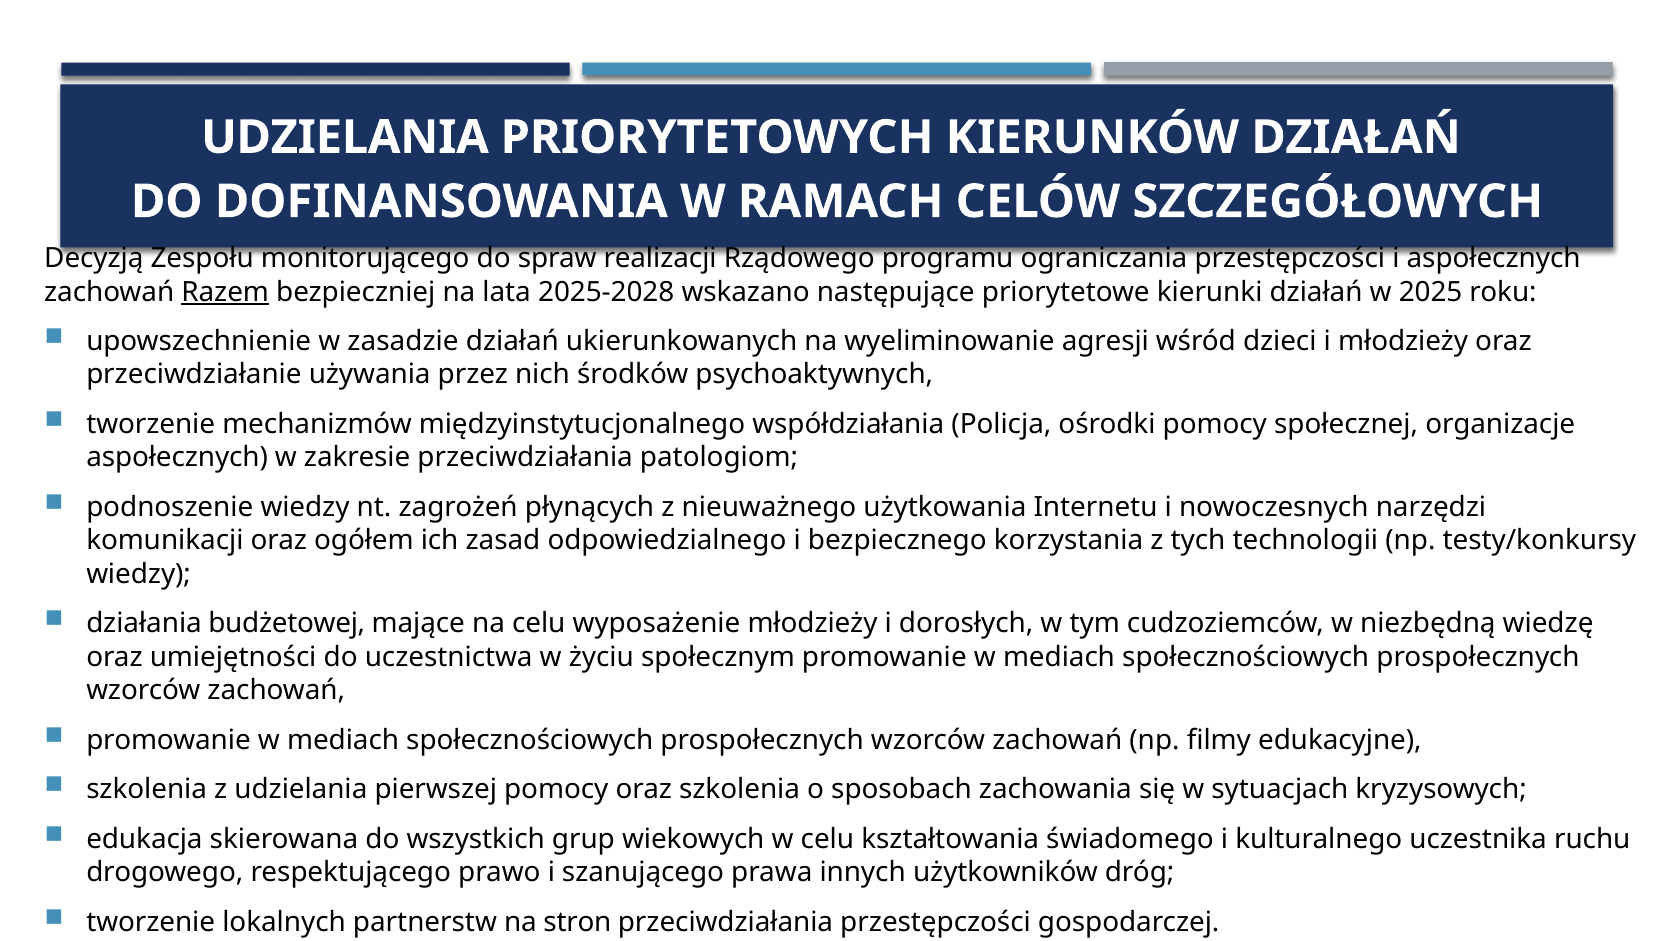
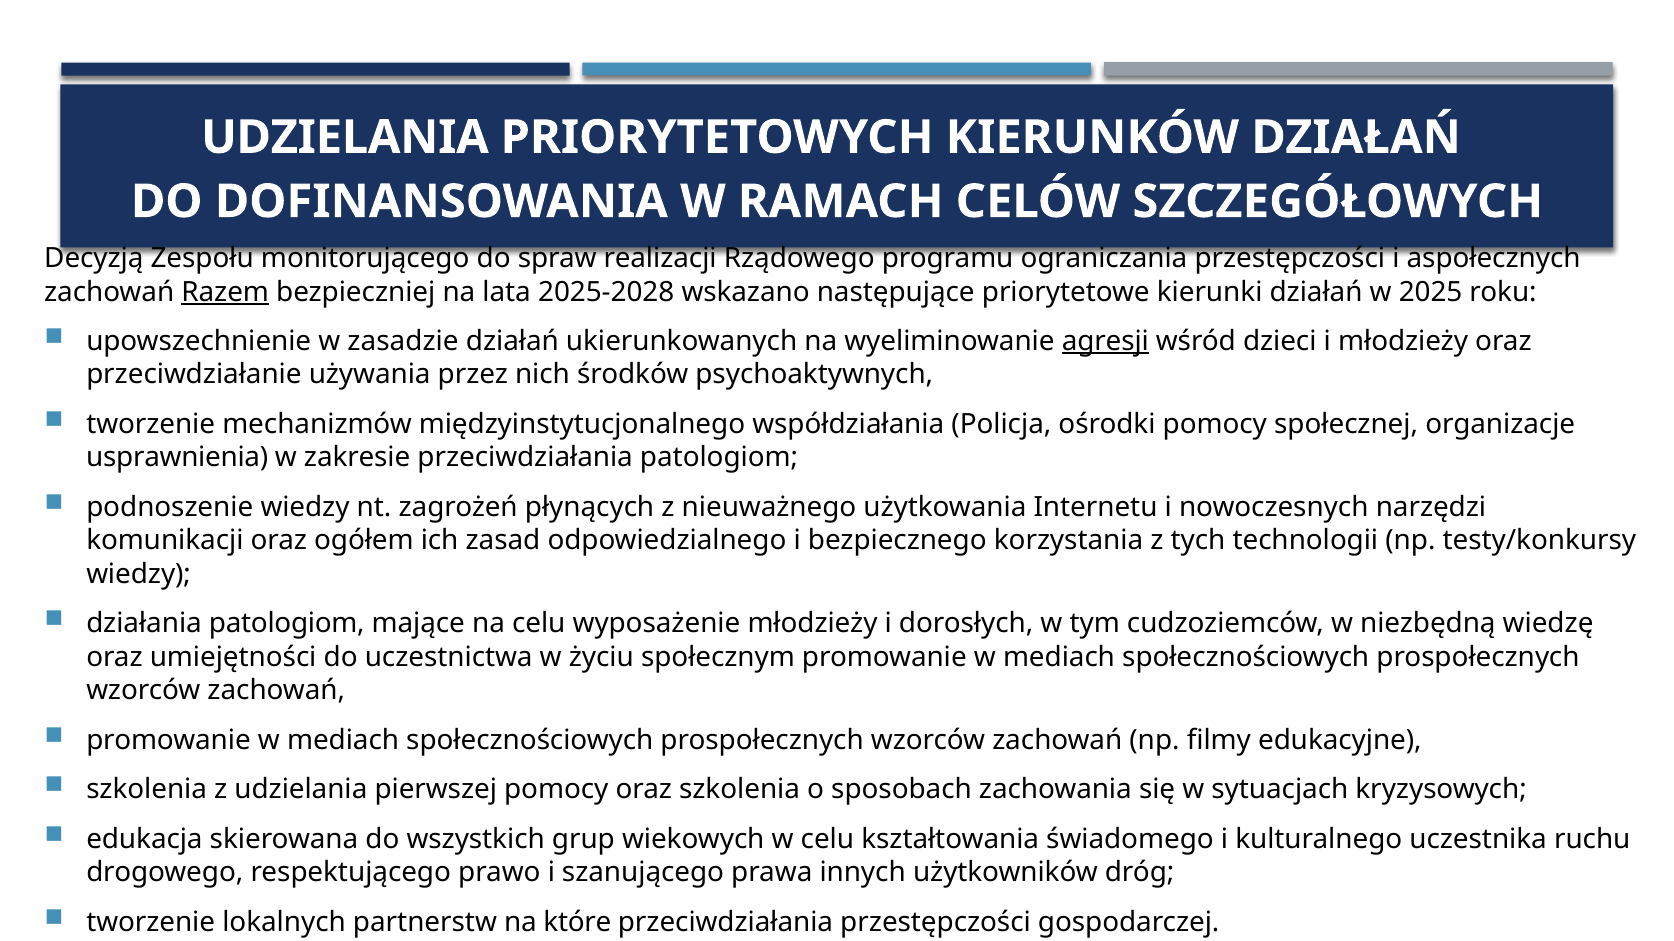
agresji underline: none -> present
aspołecznych at (177, 458): aspołecznych -> usprawnienia
działania budżetowej: budżetowej -> patologiom
stron: stron -> które
